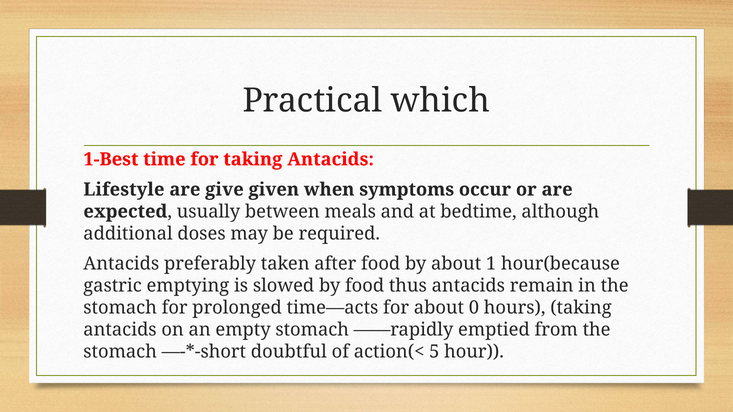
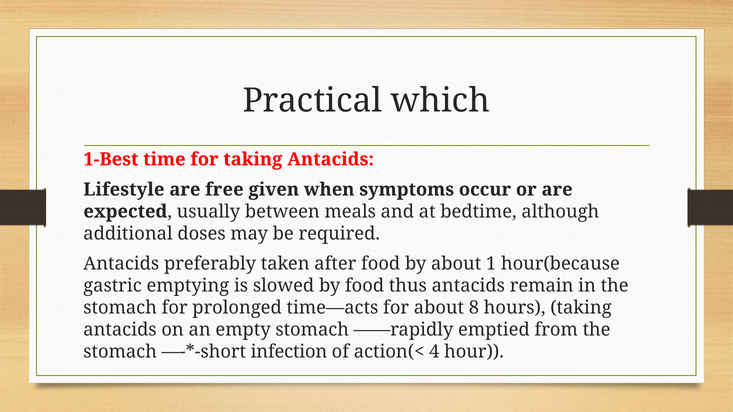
give: give -> free
0: 0 -> 8
doubtful: doubtful -> infection
5: 5 -> 4
